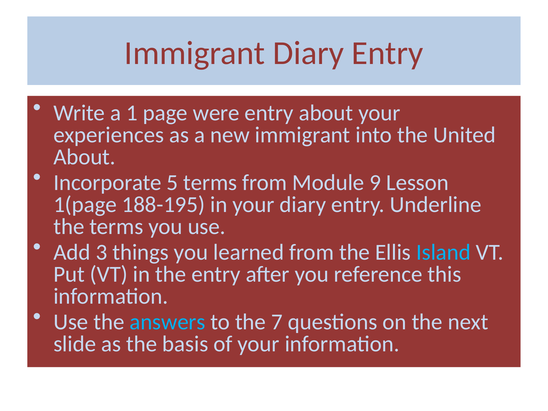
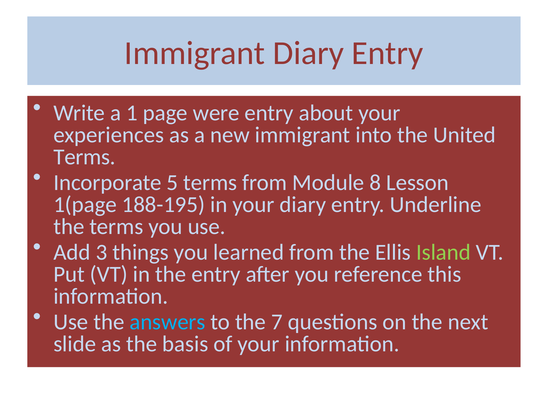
About at (84, 157): About -> Terms
9: 9 -> 8
Island colour: light blue -> light green
